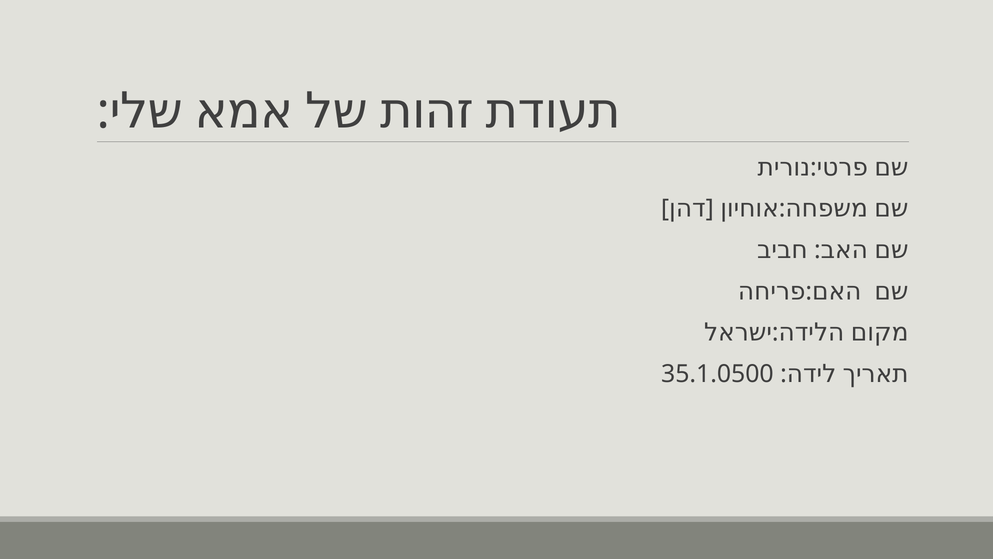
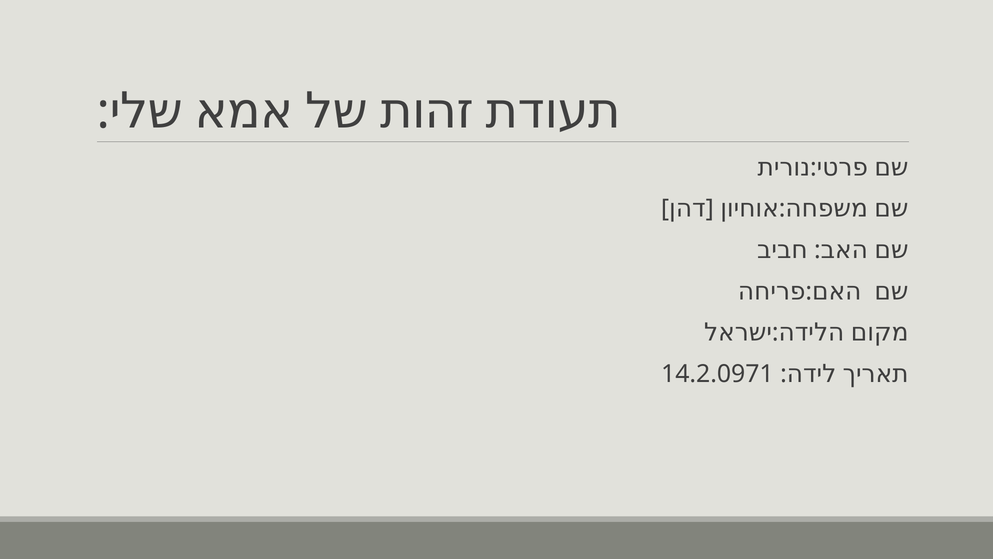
35.1.0500: 35.1.0500 -> 14.2.0971
